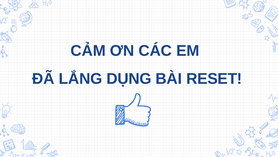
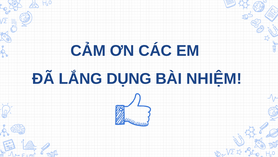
RESET: RESET -> NHIỆM
